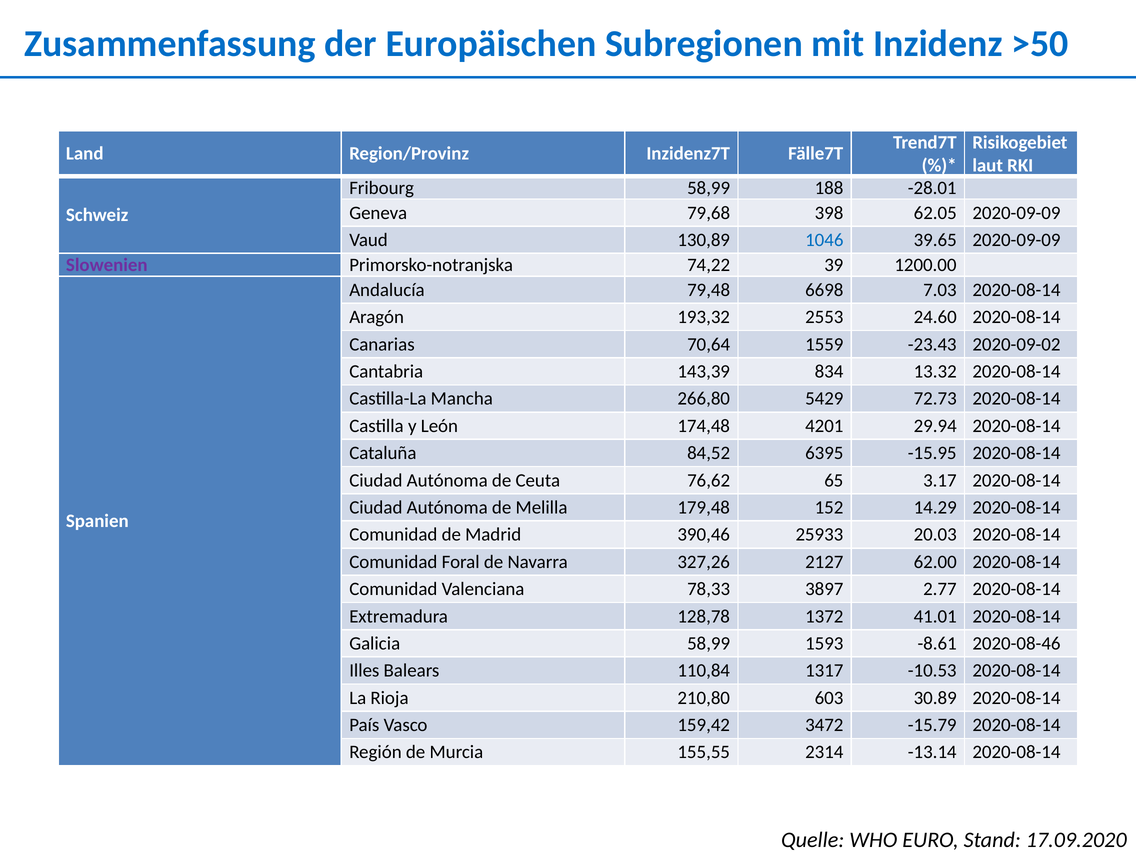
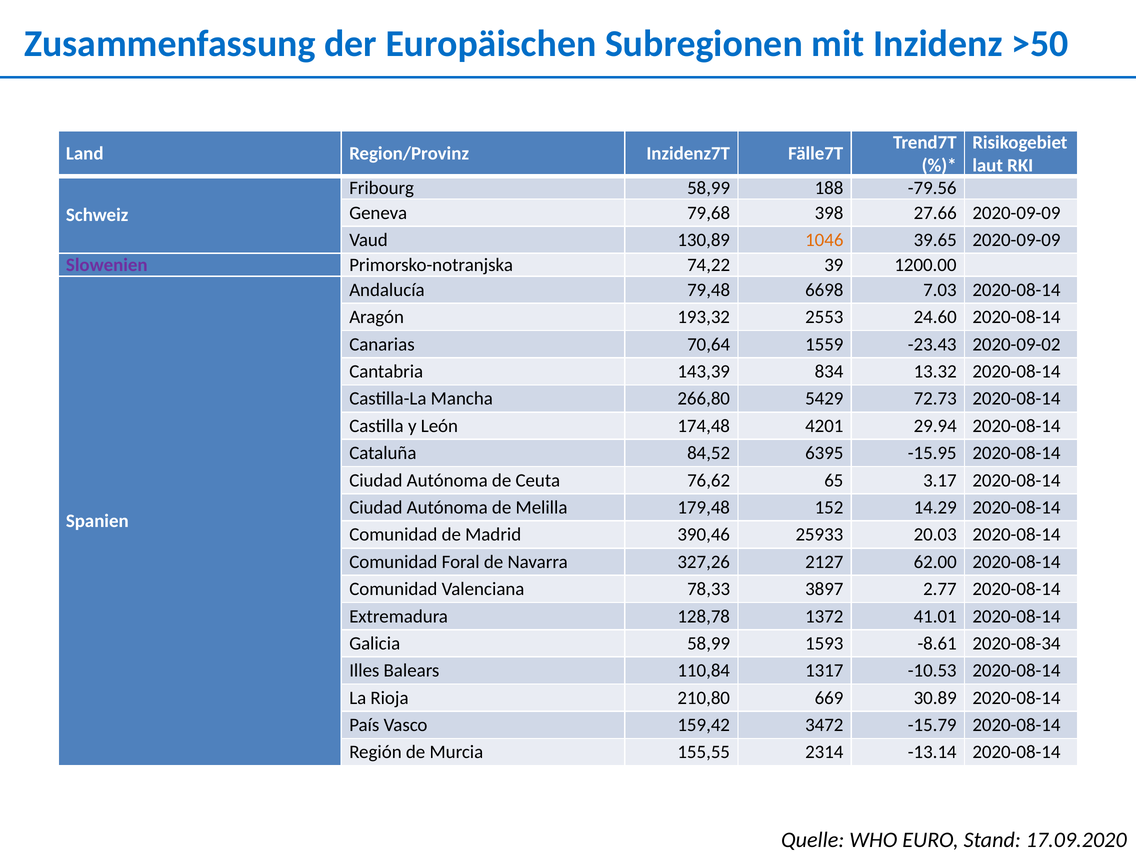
-28.01: -28.01 -> -79.56
62.05: 62.05 -> 27.66
1046 colour: blue -> orange
2020-08-46: 2020-08-46 -> 2020-08-34
603: 603 -> 669
